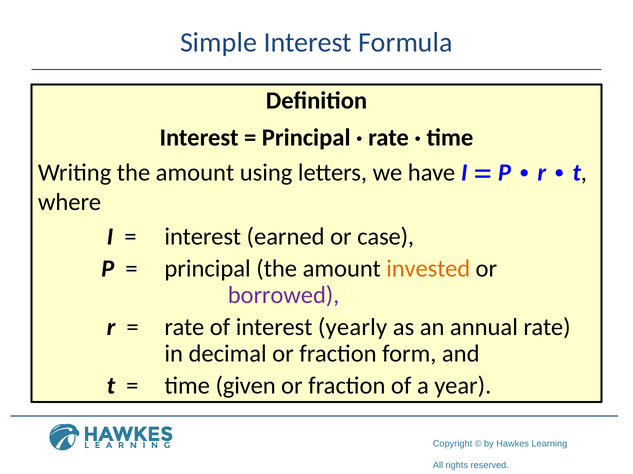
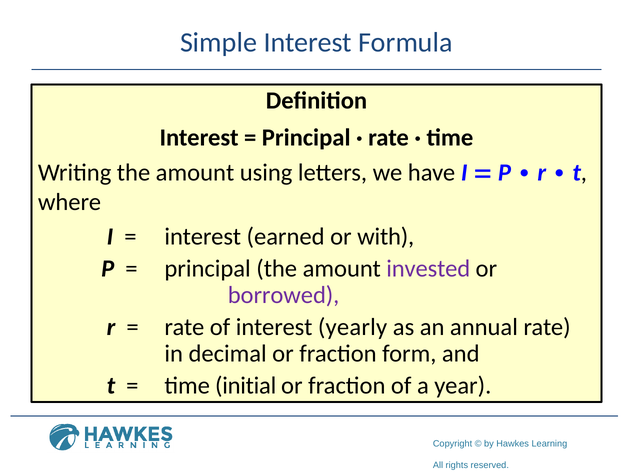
case: case -> with
invested colour: orange -> purple
given: given -> initial
